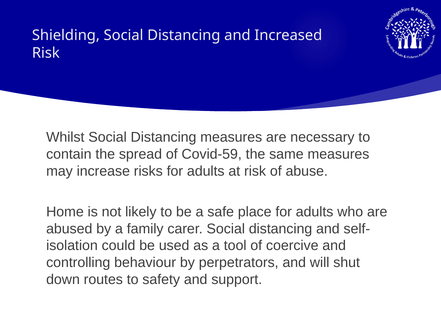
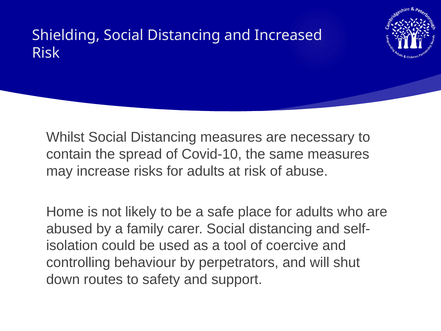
Covid-59: Covid-59 -> Covid-10
